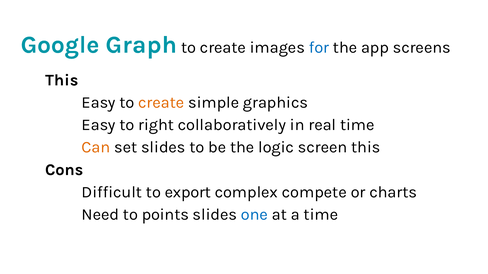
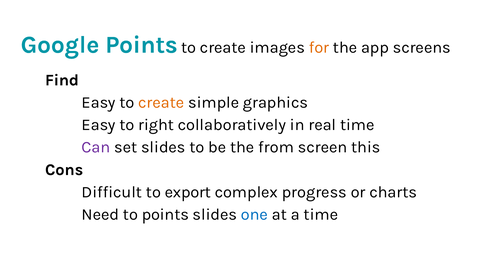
Google Graph: Graph -> Points
for colour: blue -> orange
This at (62, 80): This -> Find
Can colour: orange -> purple
logic: logic -> from
compete: compete -> progress
